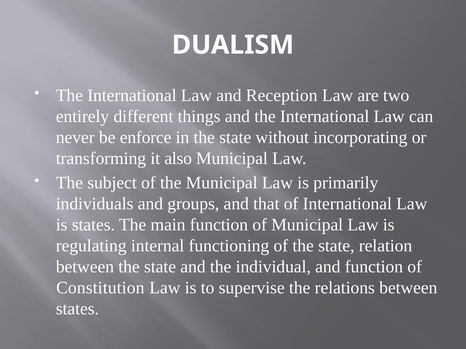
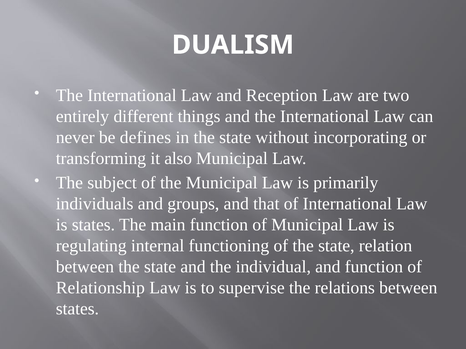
enforce: enforce -> defines
Constitution: Constitution -> Relationship
